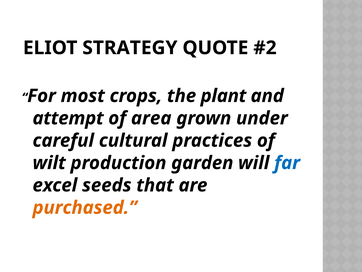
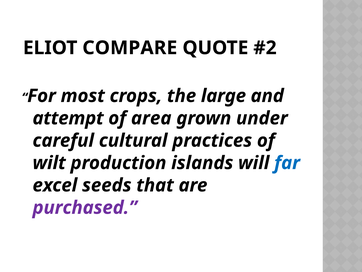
STRATEGY: STRATEGY -> COMPARE
plant: plant -> large
garden: garden -> islands
purchased colour: orange -> purple
